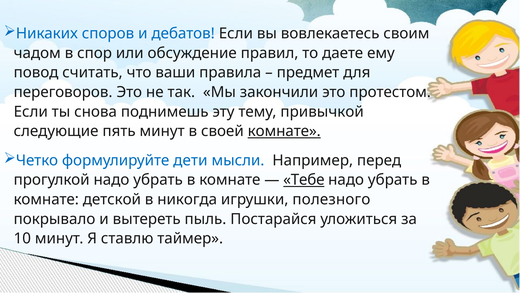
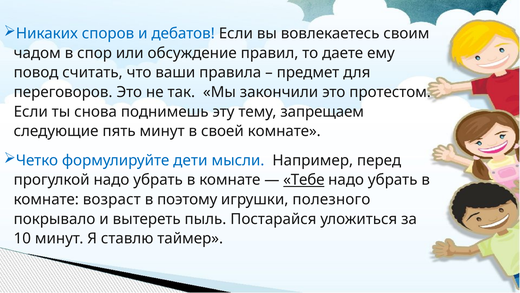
привычкой: привычкой -> запрещаем
комнате at (284, 131) underline: present -> none
детской: детской -> возраст
никогда: никогда -> поэтому
